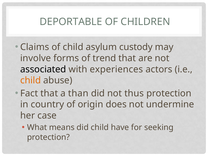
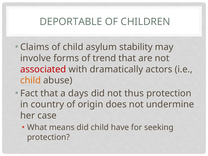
custody: custody -> stability
associated colour: black -> red
experiences: experiences -> dramatically
than: than -> days
